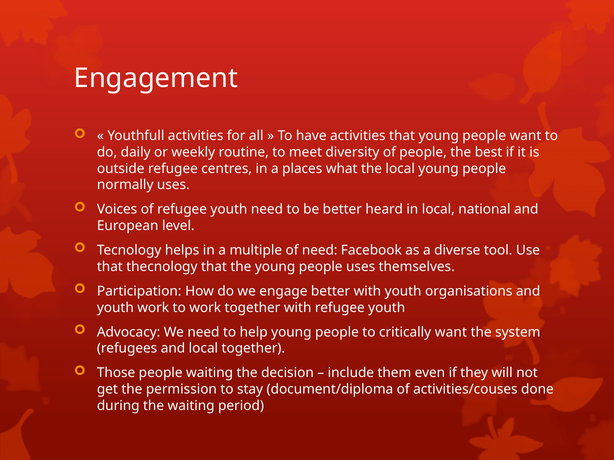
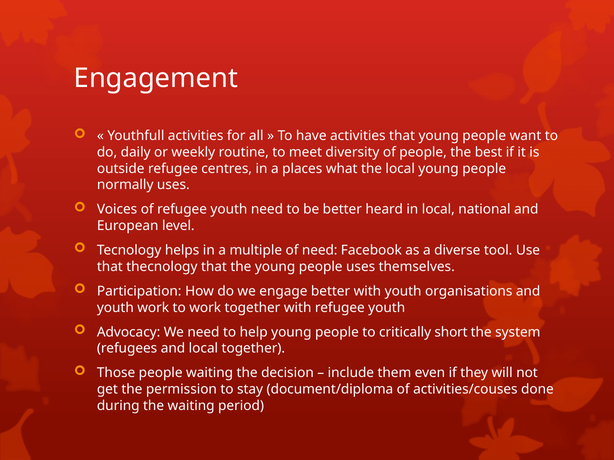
critically want: want -> short
